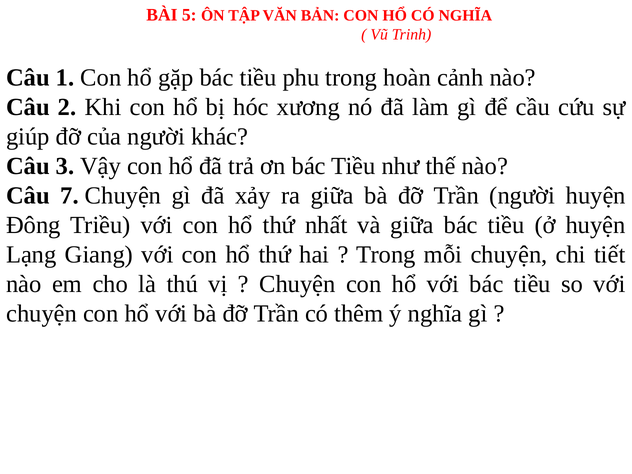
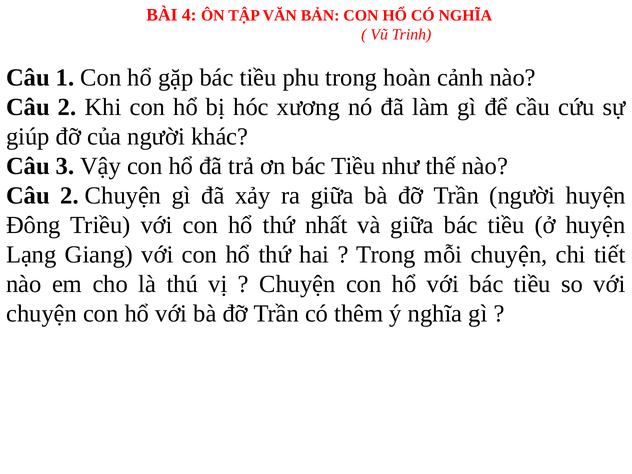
5: 5 -> 4
7 at (70, 196): 7 -> 2
